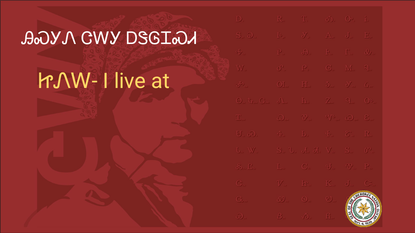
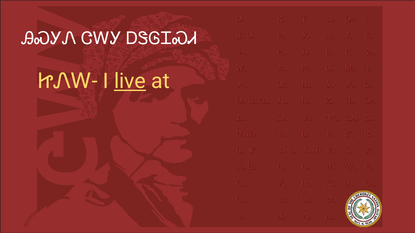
live underline: none -> present
